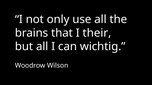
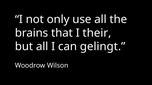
wichtig: wichtig -> gelingt
